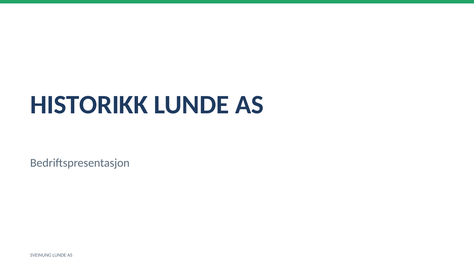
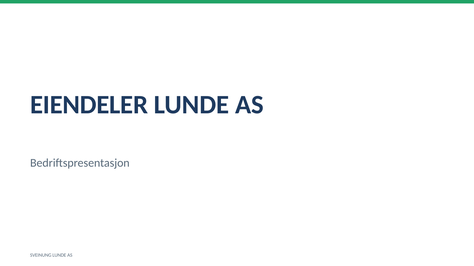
HISTORIKK: HISTORIKK -> EIENDELER
